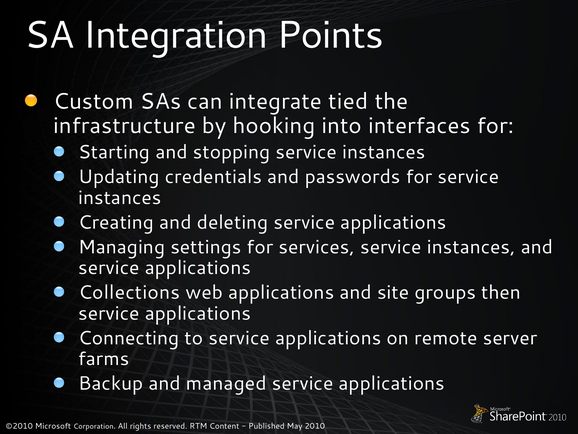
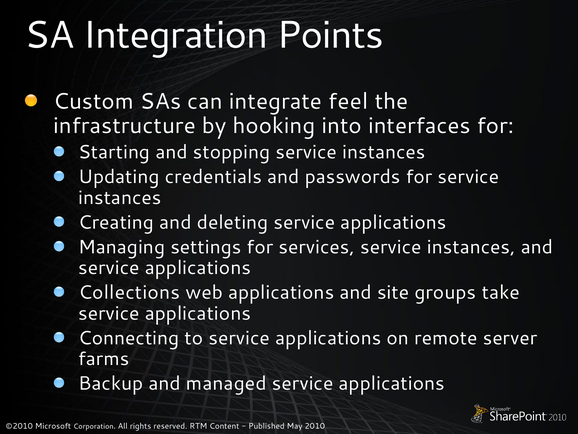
tied: tied -> feel
then: then -> take
